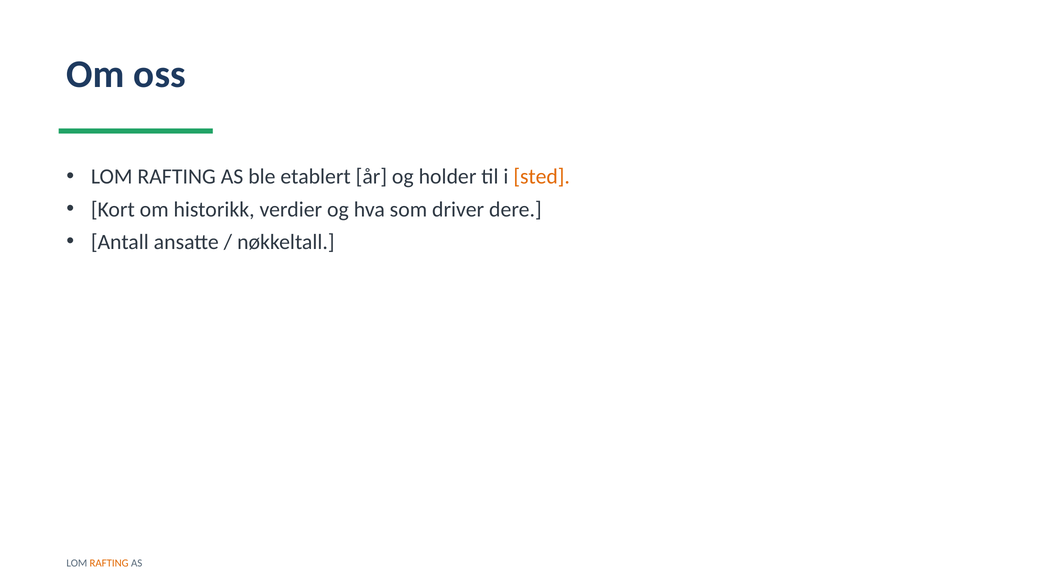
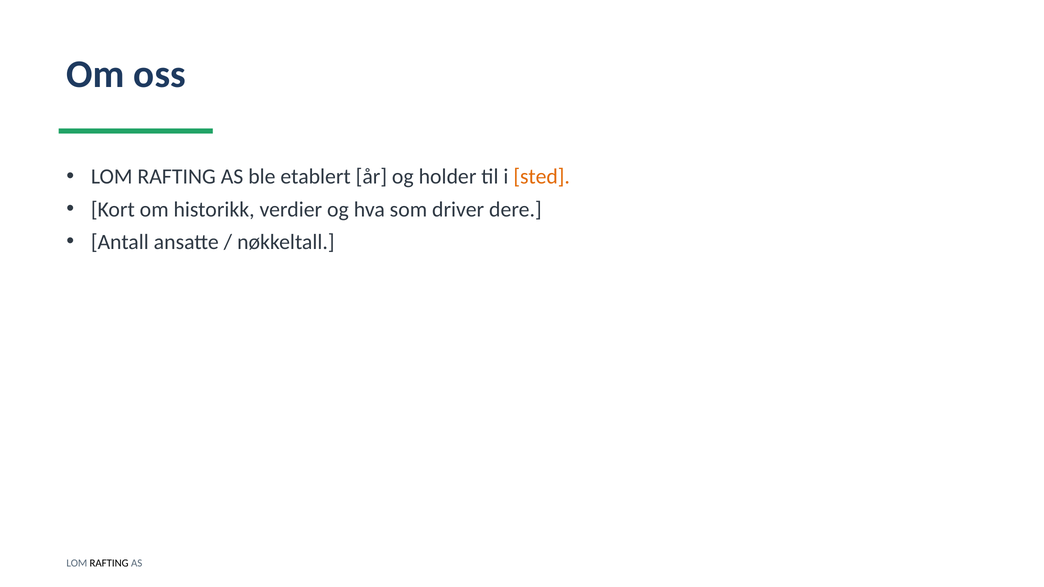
RAFTING at (109, 563) colour: orange -> black
